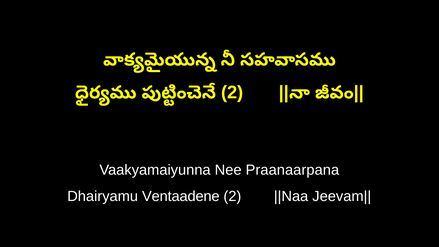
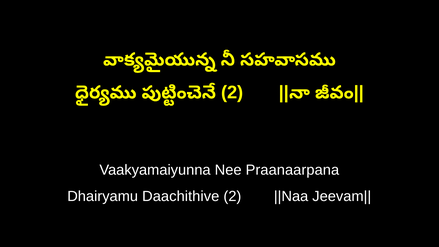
Ventaadene: Ventaadene -> Daachithive
